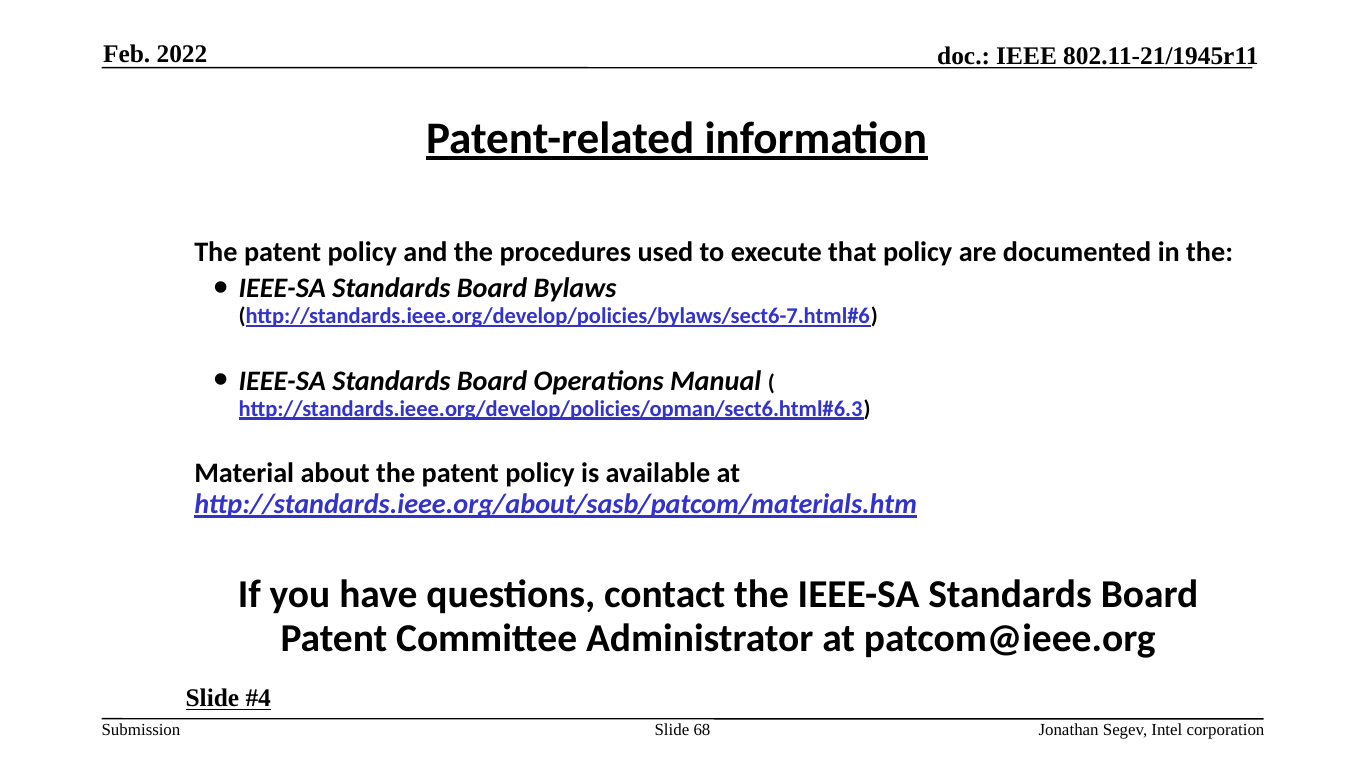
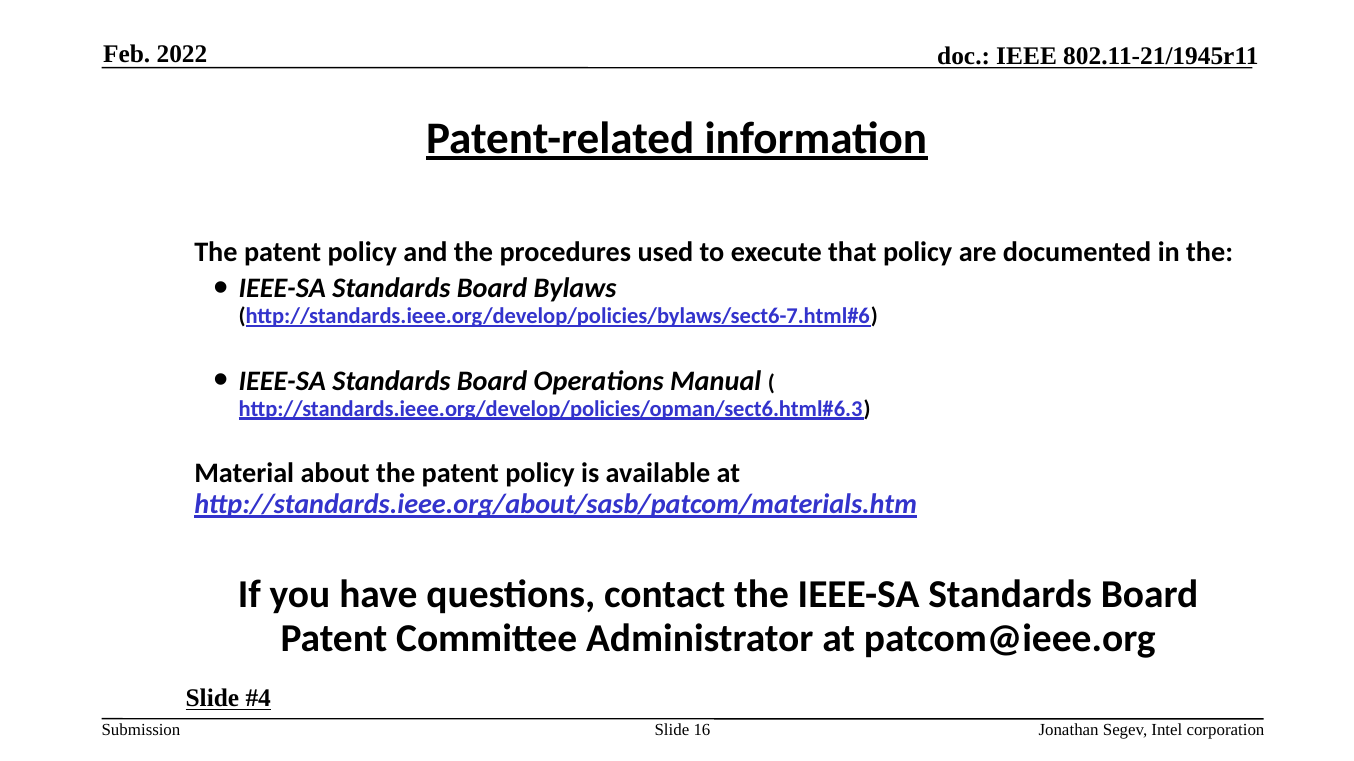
68: 68 -> 16
